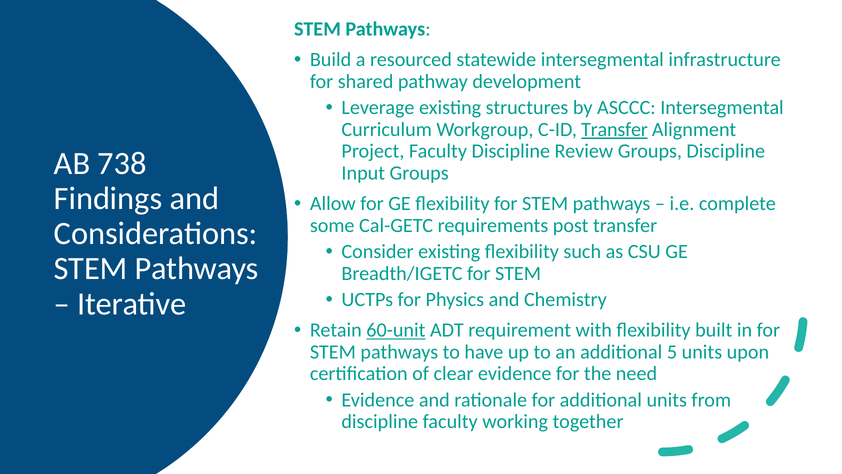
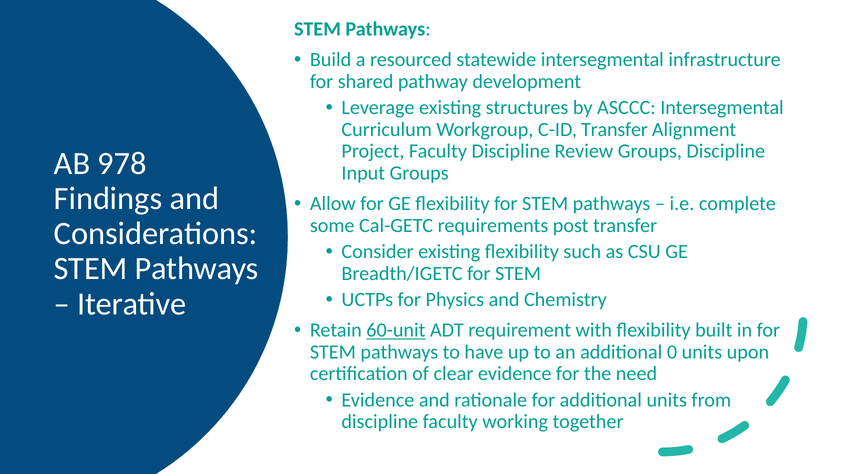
Transfer at (614, 129) underline: present -> none
738: 738 -> 978
5: 5 -> 0
